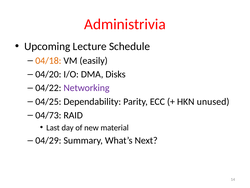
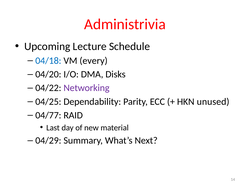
04/18 colour: orange -> blue
easily: easily -> every
04/73: 04/73 -> 04/77
